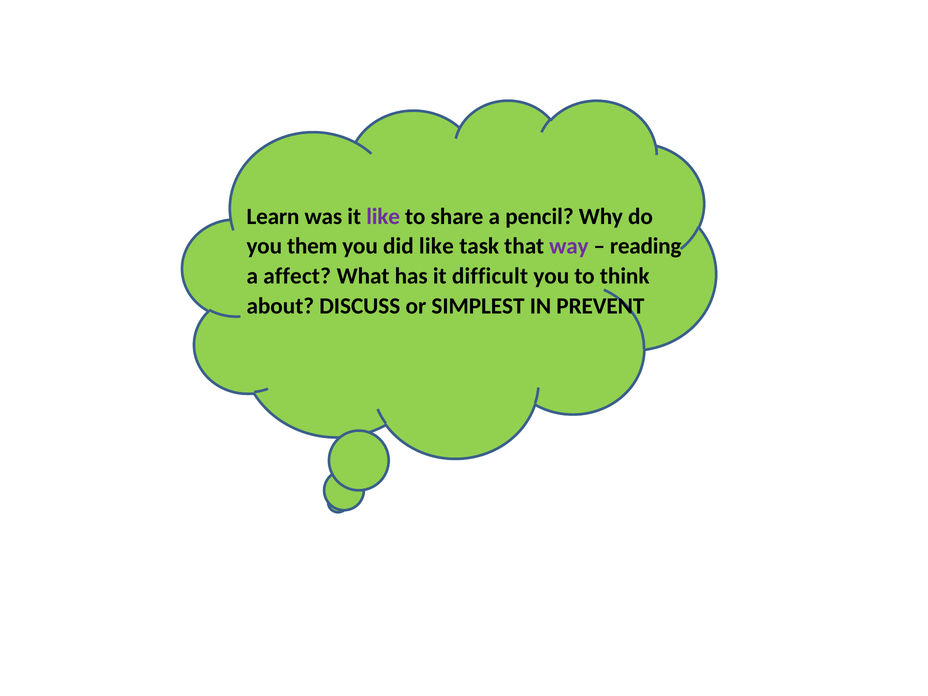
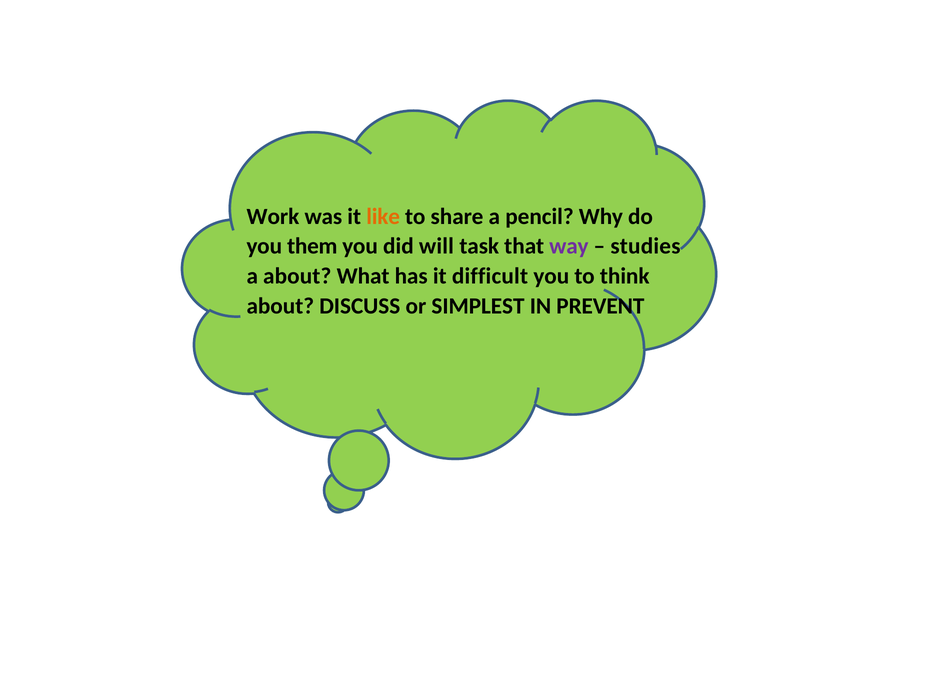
Learn: Learn -> Work
like at (383, 217) colour: purple -> orange
did like: like -> will
reading: reading -> studies
a affect: affect -> about
